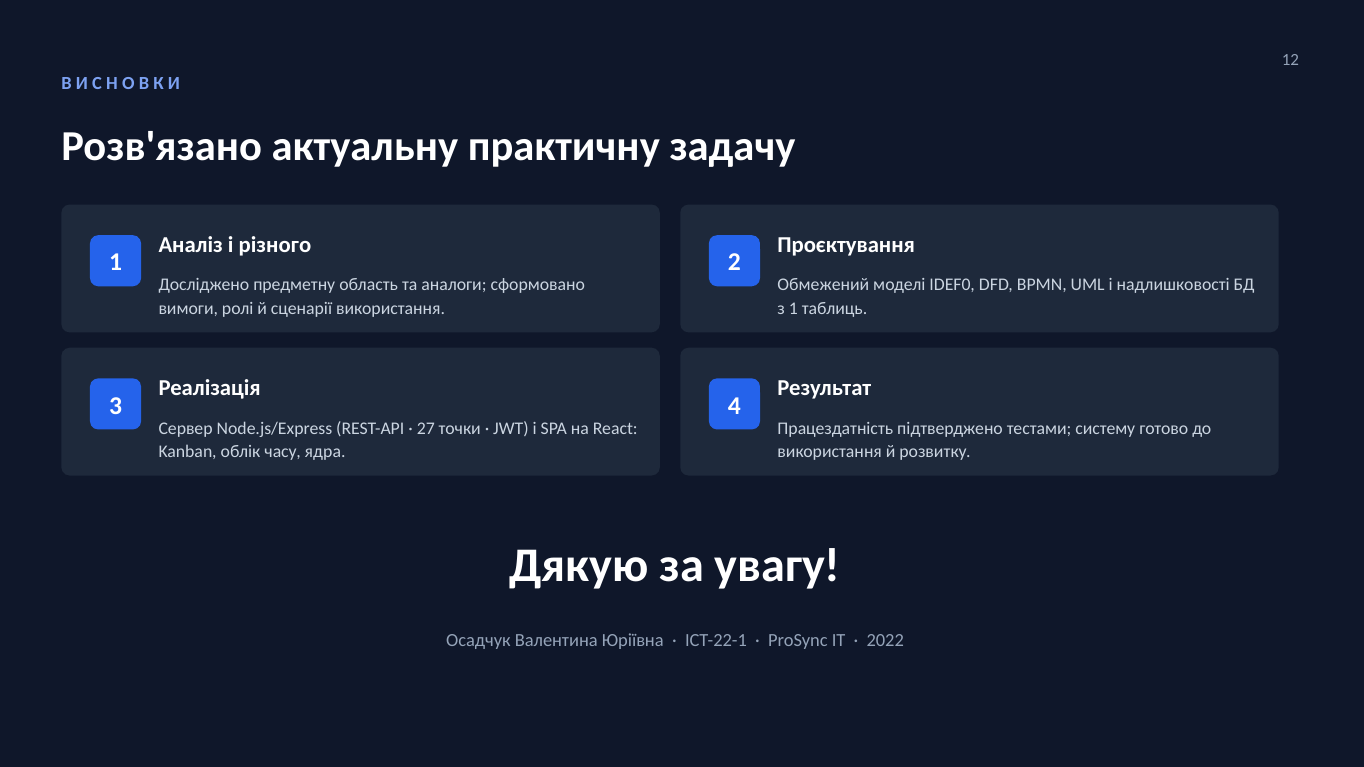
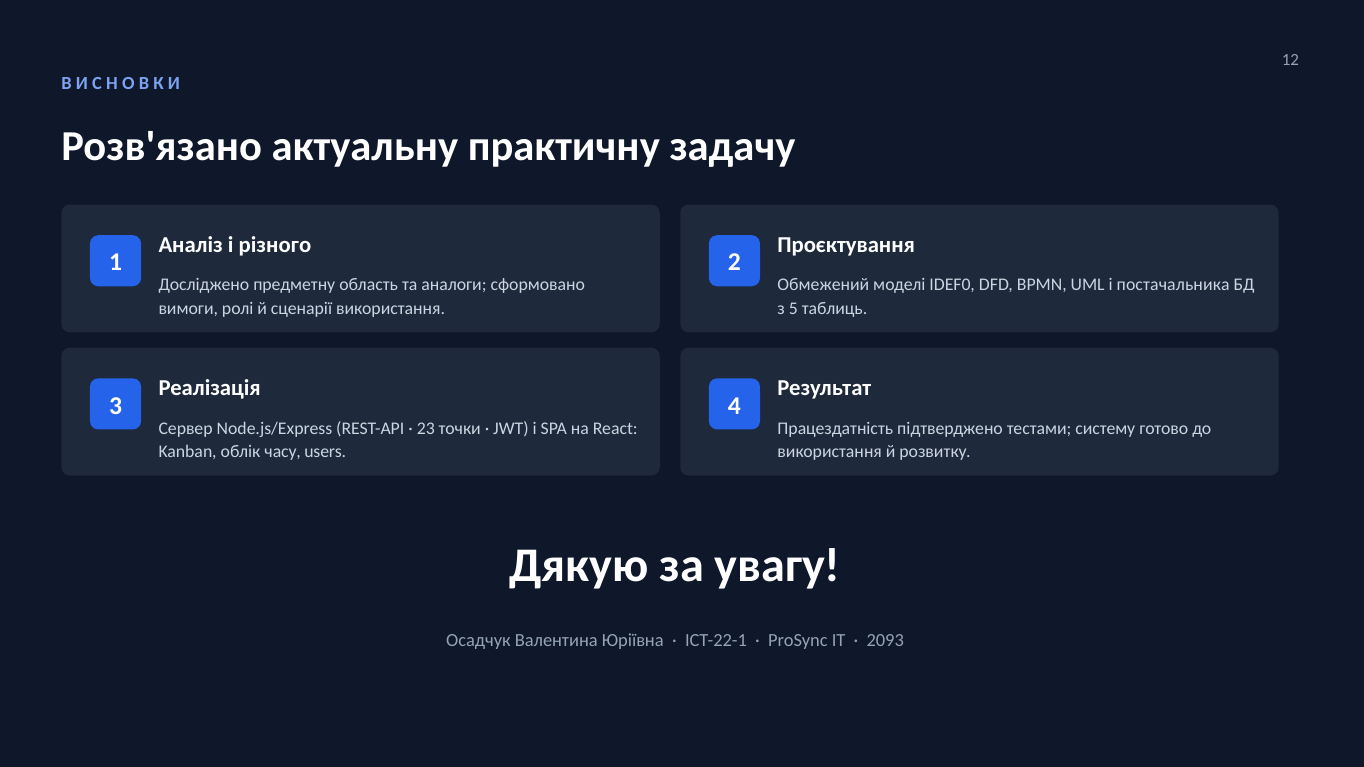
надлишковості: надлишковості -> постачальника
з 1: 1 -> 5
27: 27 -> 23
ядра: ядра -> users
2022: 2022 -> 2093
